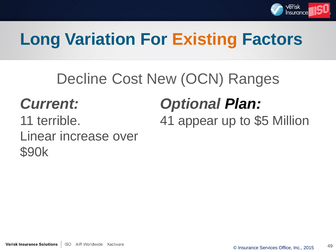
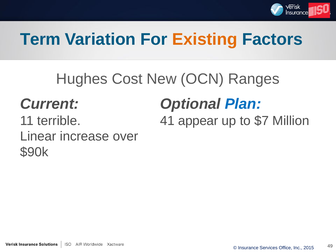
Long: Long -> Term
Decline: Decline -> Hughes
Plan colour: black -> blue
$5: $5 -> $7
